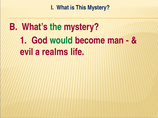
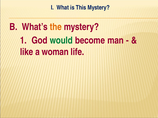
the colour: green -> orange
evil: evil -> like
realms: realms -> woman
